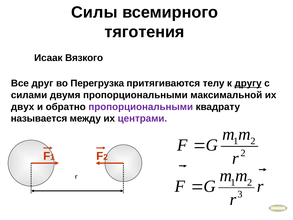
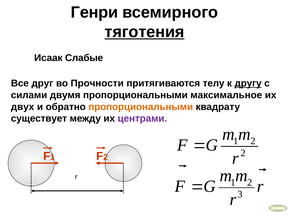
Силы: Силы -> Генри
тяготения underline: none -> present
Вязкого: Вязкого -> Слабые
Перегрузка: Перегрузка -> Прочности
максимальной: максимальной -> максимальное
пропорциональными at (141, 107) colour: purple -> orange
называется: называется -> существует
